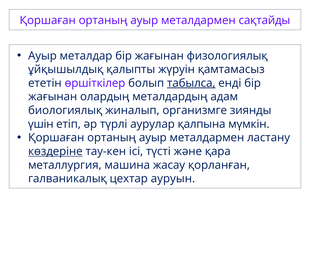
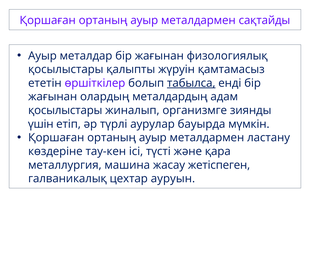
ұйқышылдық at (66, 69): ұйқышылдық -> қосылыстары
биологиялық at (65, 110): биологиялық -> қосылыстары
қалпына: қалпына -> бауырда
көздеріне underline: present -> none
қорланған: қорланған -> жетіспеген
